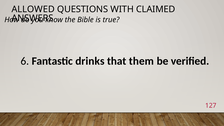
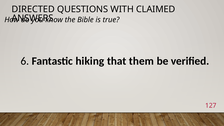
ALLOWED: ALLOWED -> DIRECTED
drinks: drinks -> hiking
